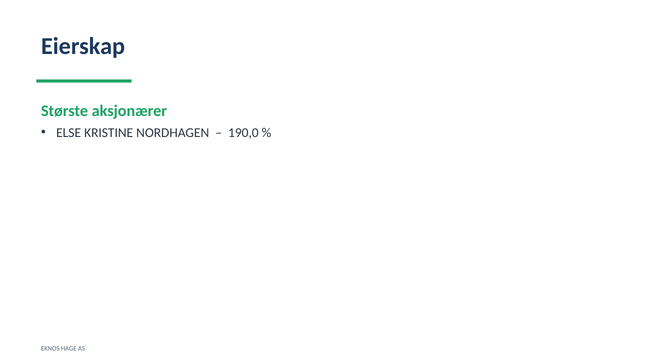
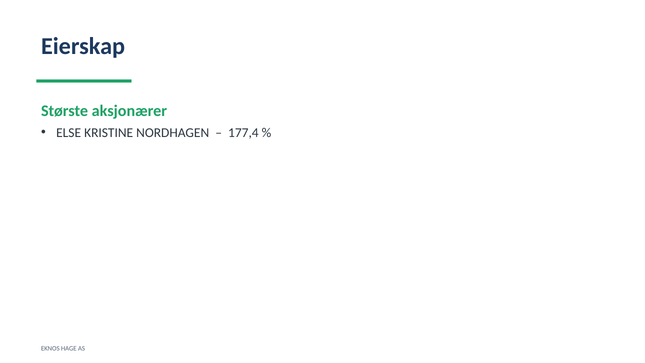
190,0: 190,0 -> 177,4
